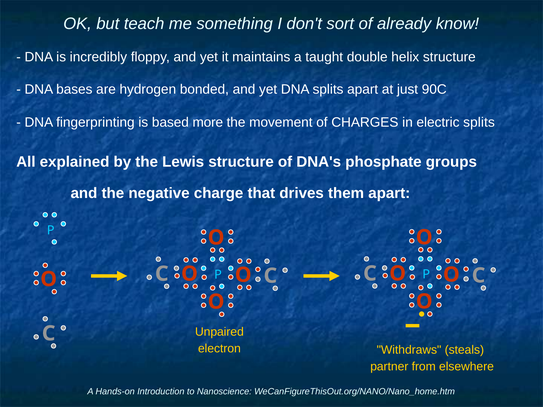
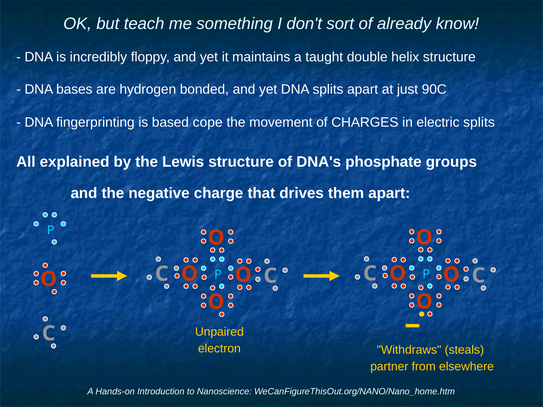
more: more -> cope
